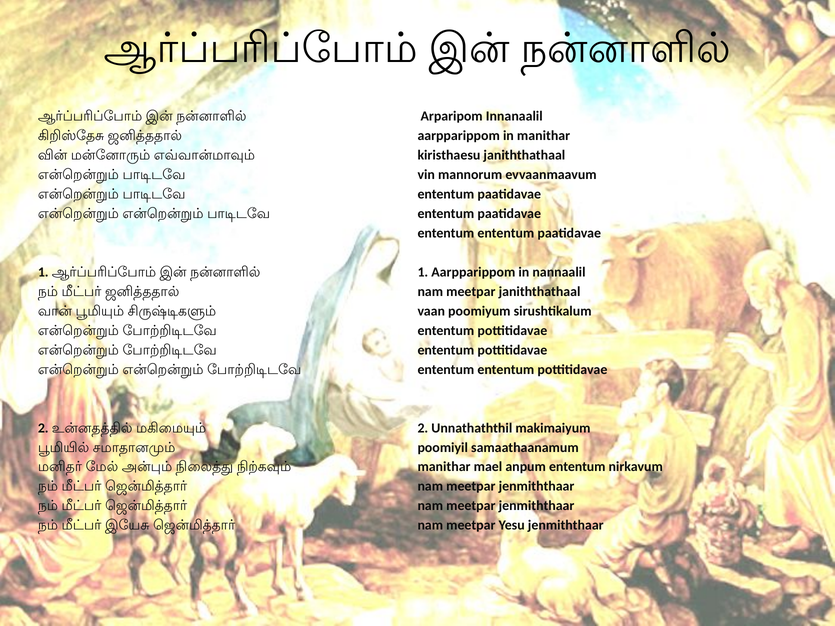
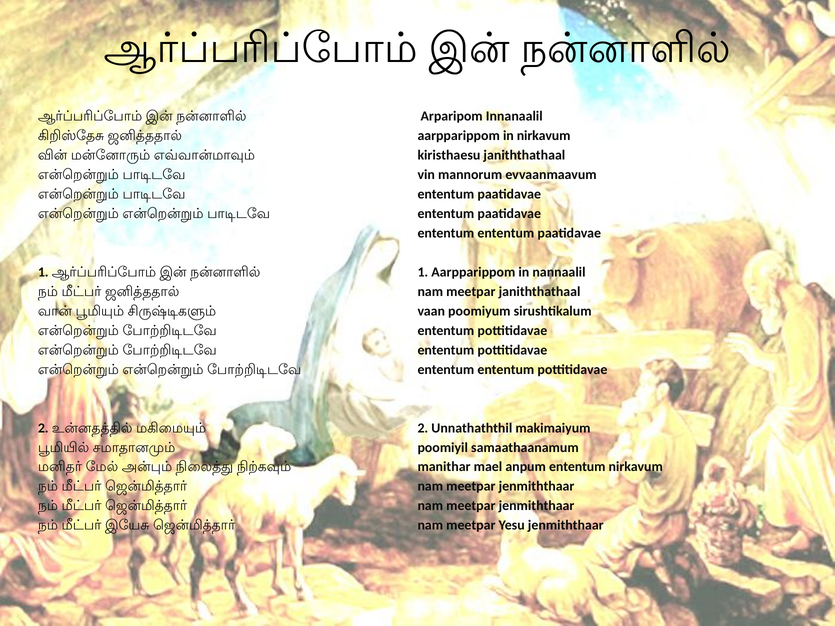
in manithar: manithar -> nirkavum
